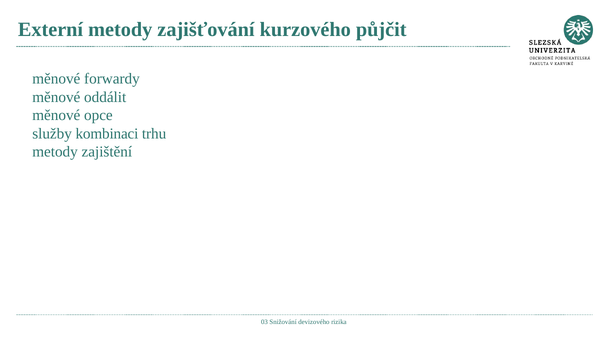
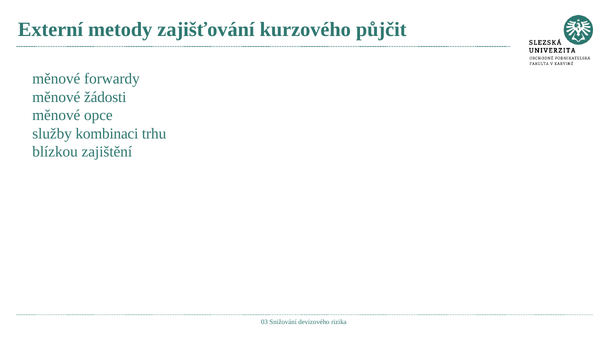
oddálit: oddálit -> žádosti
metody at (55, 152): metody -> blízkou
